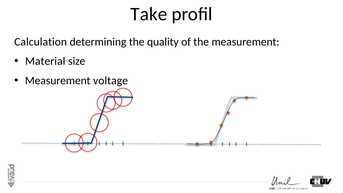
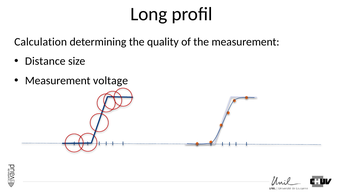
Take: Take -> Long
Material: Material -> Distance
